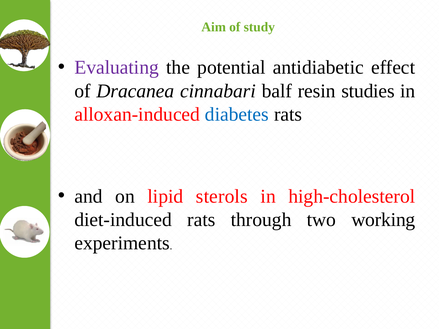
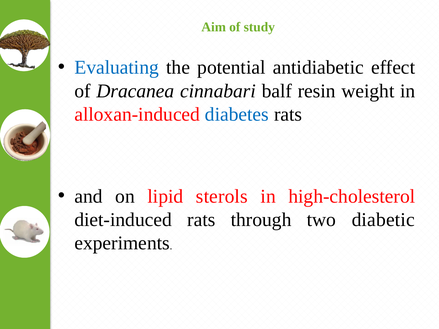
Evaluating colour: purple -> blue
studies: studies -> weight
working: working -> diabetic
